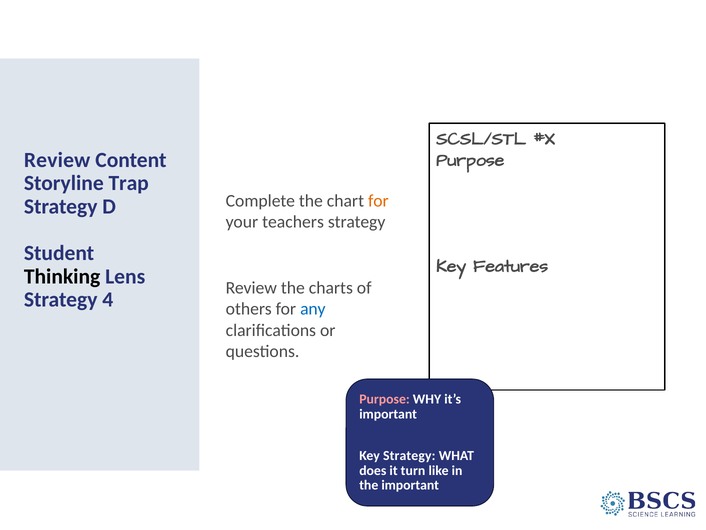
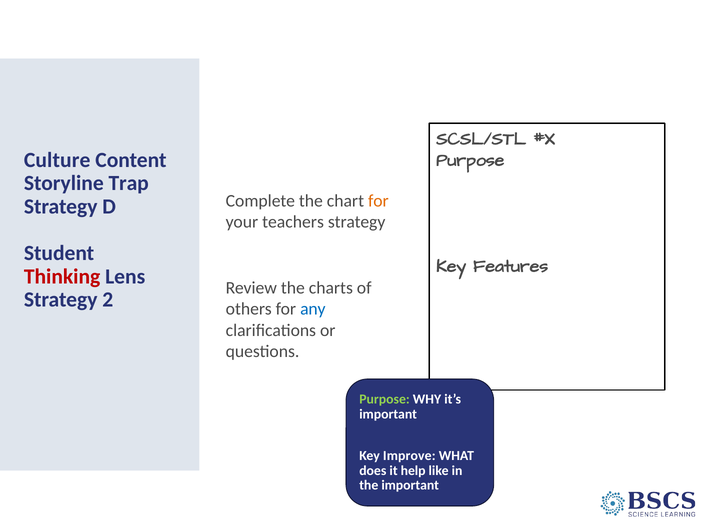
Review at (57, 160): Review -> Culture
Thinking colour: black -> red
4: 4 -> 2
Purpose at (385, 399) colour: pink -> light green
Key Strategy: Strategy -> Improve
turn: turn -> help
